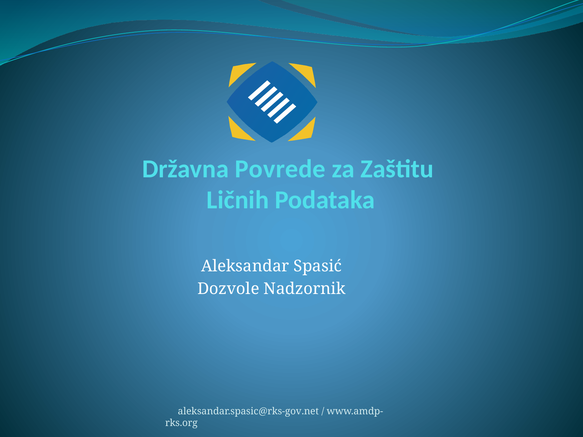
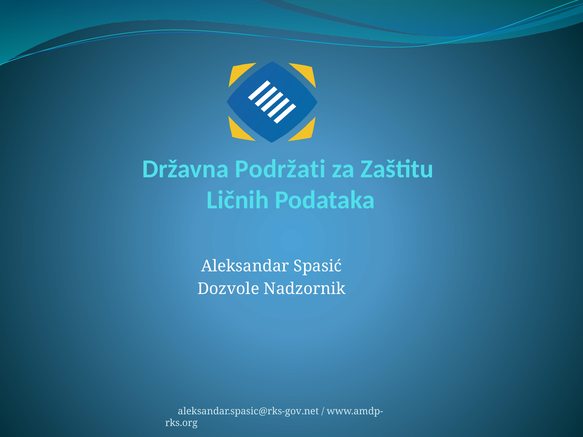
Povrede: Povrede -> Podržati
